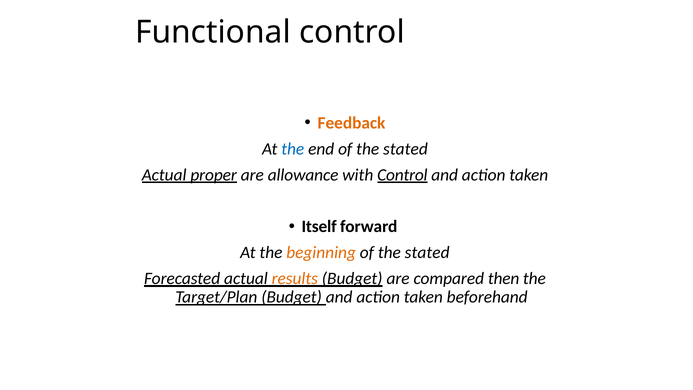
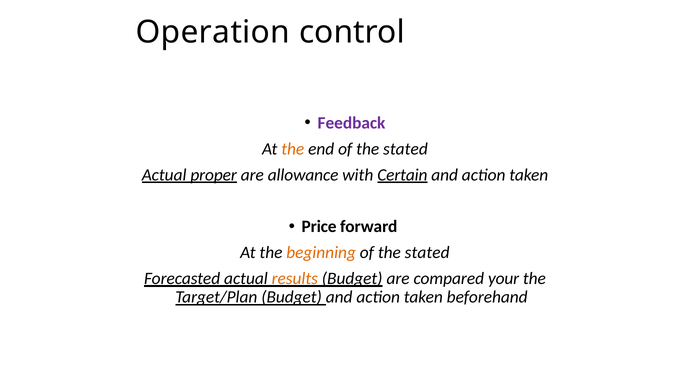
Functional: Functional -> Operation
Feedback colour: orange -> purple
the at (293, 149) colour: blue -> orange
with Control: Control -> Certain
Itself: Itself -> Price
then: then -> your
